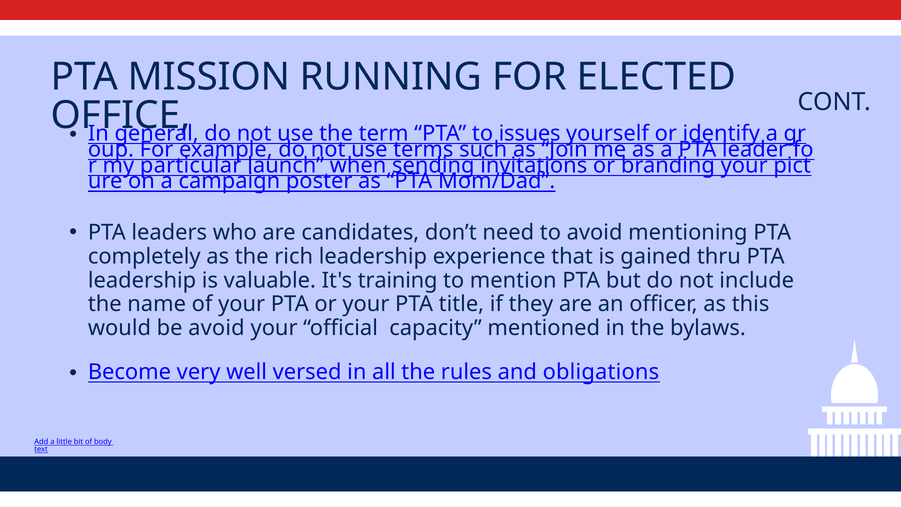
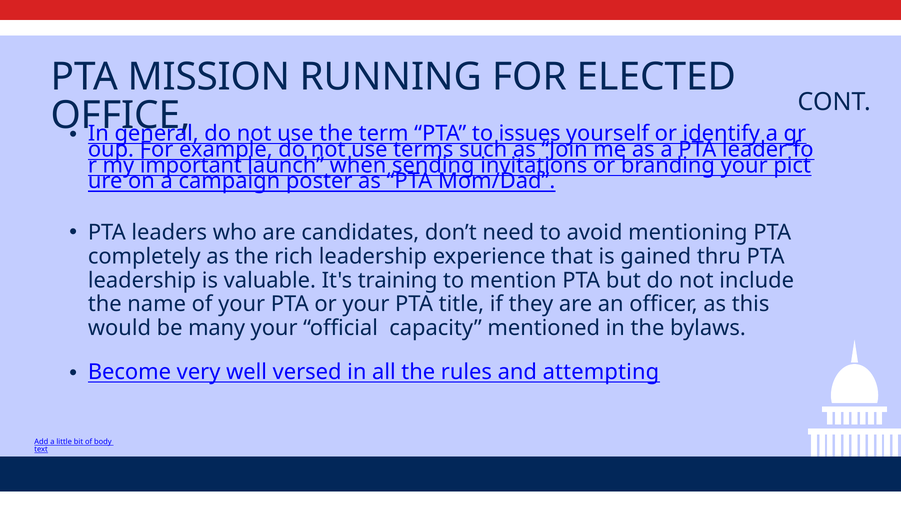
particular: particular -> important
be avoid: avoid -> many
obligations: obligations -> attempting
